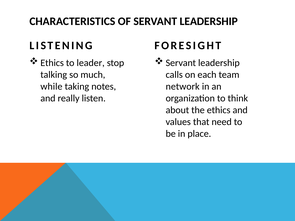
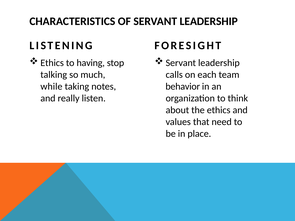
leader: leader -> having
network: network -> behavior
